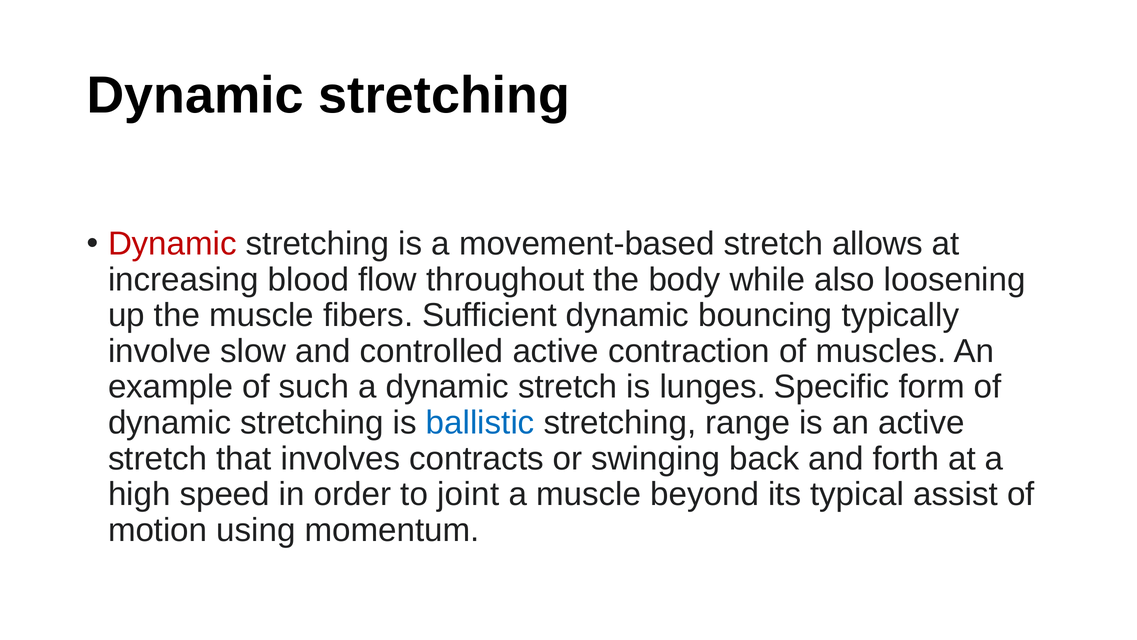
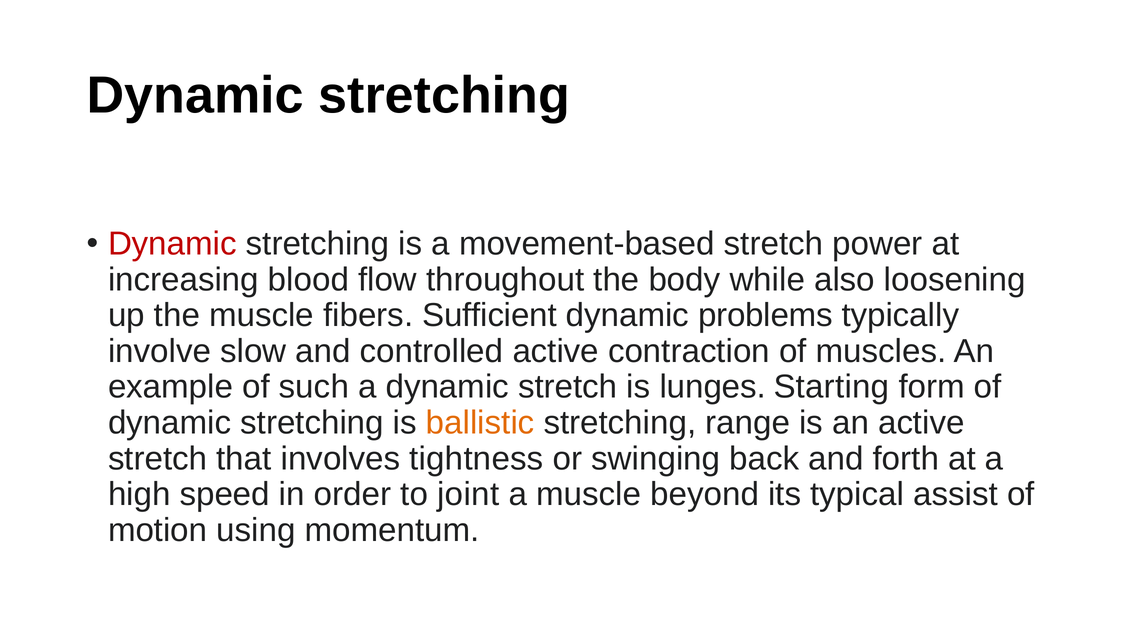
allows: allows -> power
bouncing: bouncing -> problems
Specific: Specific -> Starting
ballistic colour: blue -> orange
contracts: contracts -> tightness
